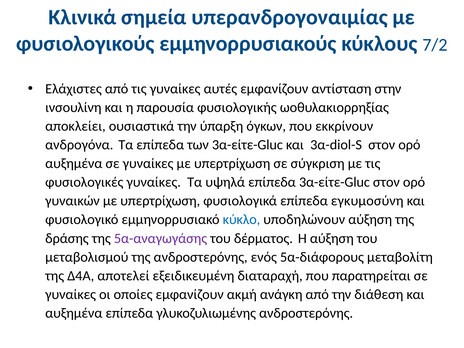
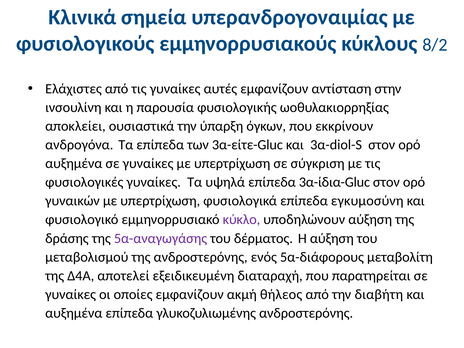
7/2: 7/2 -> 8/2
επίπεδα 3α-είτε-Gluc: 3α-είτε-Gluc -> 3α-ίδια-Gluc
κύκλο colour: blue -> purple
ανάγκη: ανάγκη -> θήλεος
διάθεση: διάθεση -> διαβήτη
